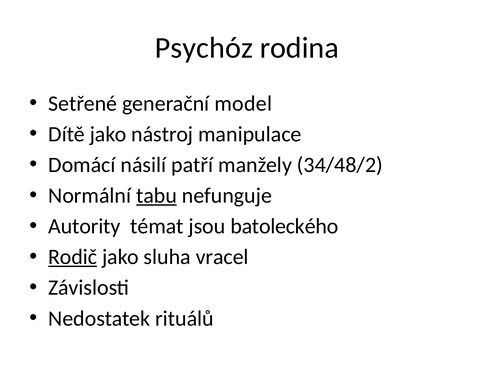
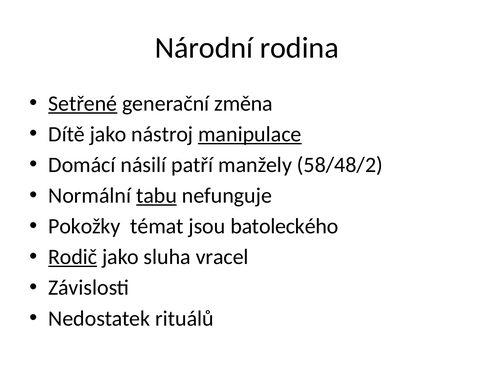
Psychóz: Psychóz -> Národní
Setřené underline: none -> present
model: model -> změna
manipulace underline: none -> present
34/48/2: 34/48/2 -> 58/48/2
Autority: Autority -> Pokožky
